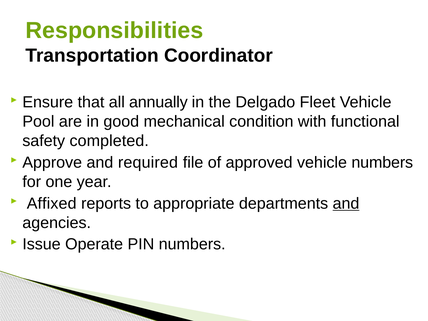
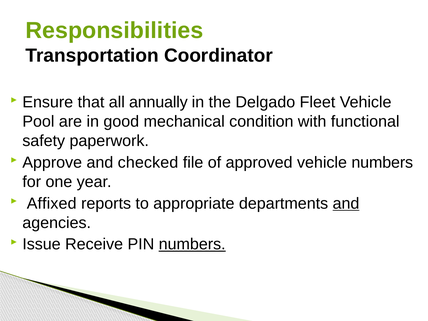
completed: completed -> paperwork
required: required -> checked
Operate: Operate -> Receive
numbers at (192, 244) underline: none -> present
